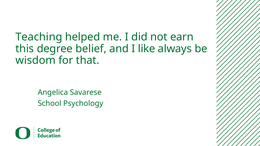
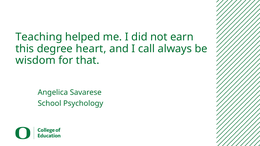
belief: belief -> heart
like: like -> call
